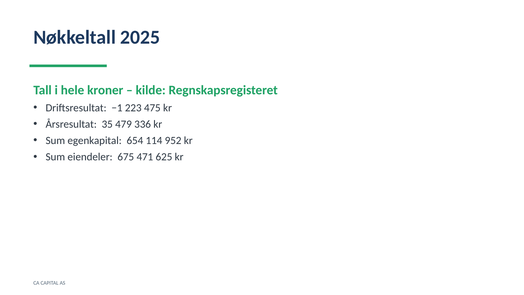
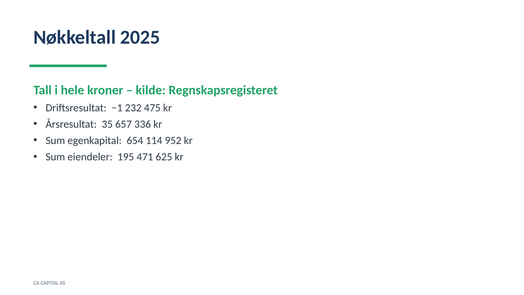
223: 223 -> 232
479: 479 -> 657
675: 675 -> 195
